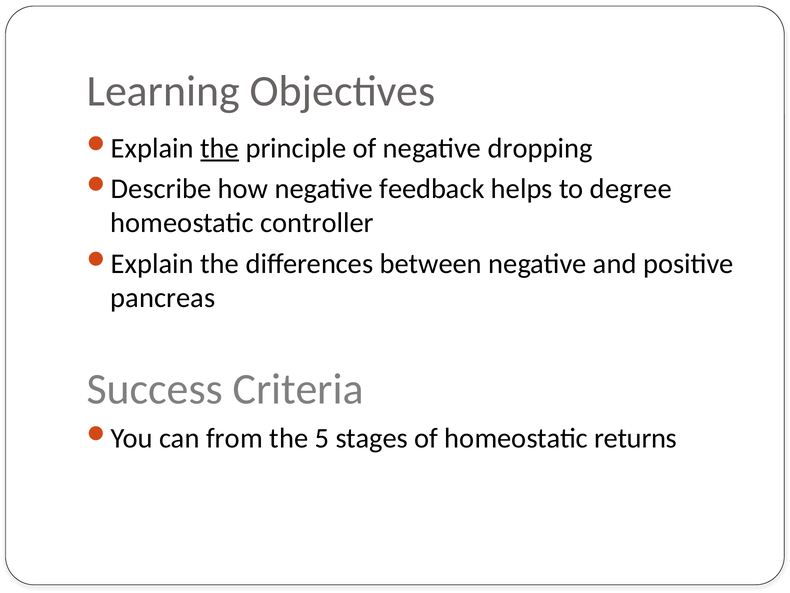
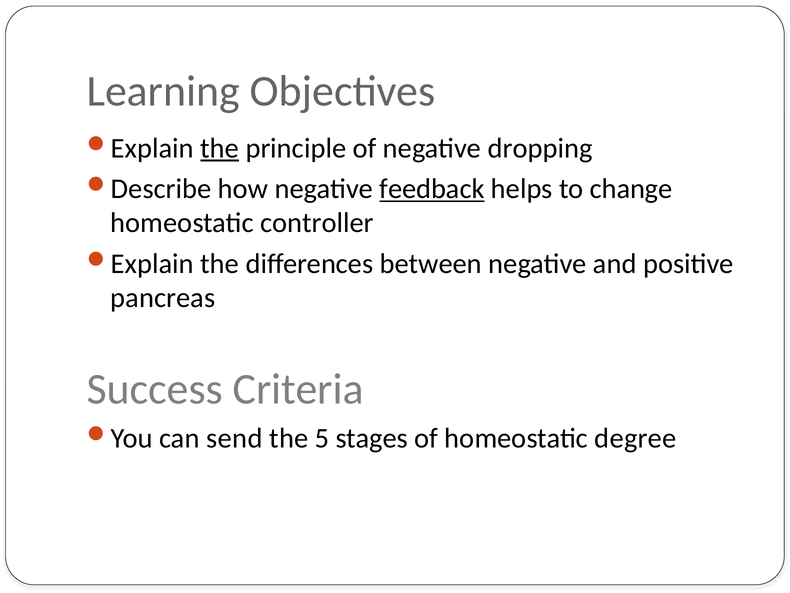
feedback underline: none -> present
degree: degree -> change
from: from -> send
returns: returns -> degree
